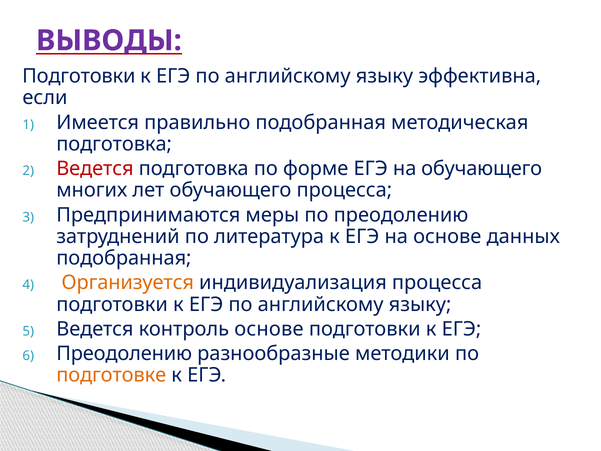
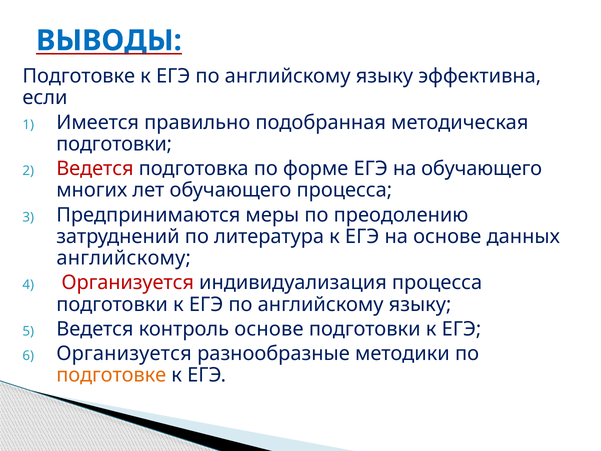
ВЫВОДЫ colour: purple -> blue
Подготовки at (79, 76): Подготовки -> Подготовке
подготовка at (114, 144): подготовка -> подготовки
подобранная at (124, 258): подобранная -> английскому
Организуется at (128, 283) colour: orange -> red
Преодолению at (124, 354): Преодолению -> Организуется
